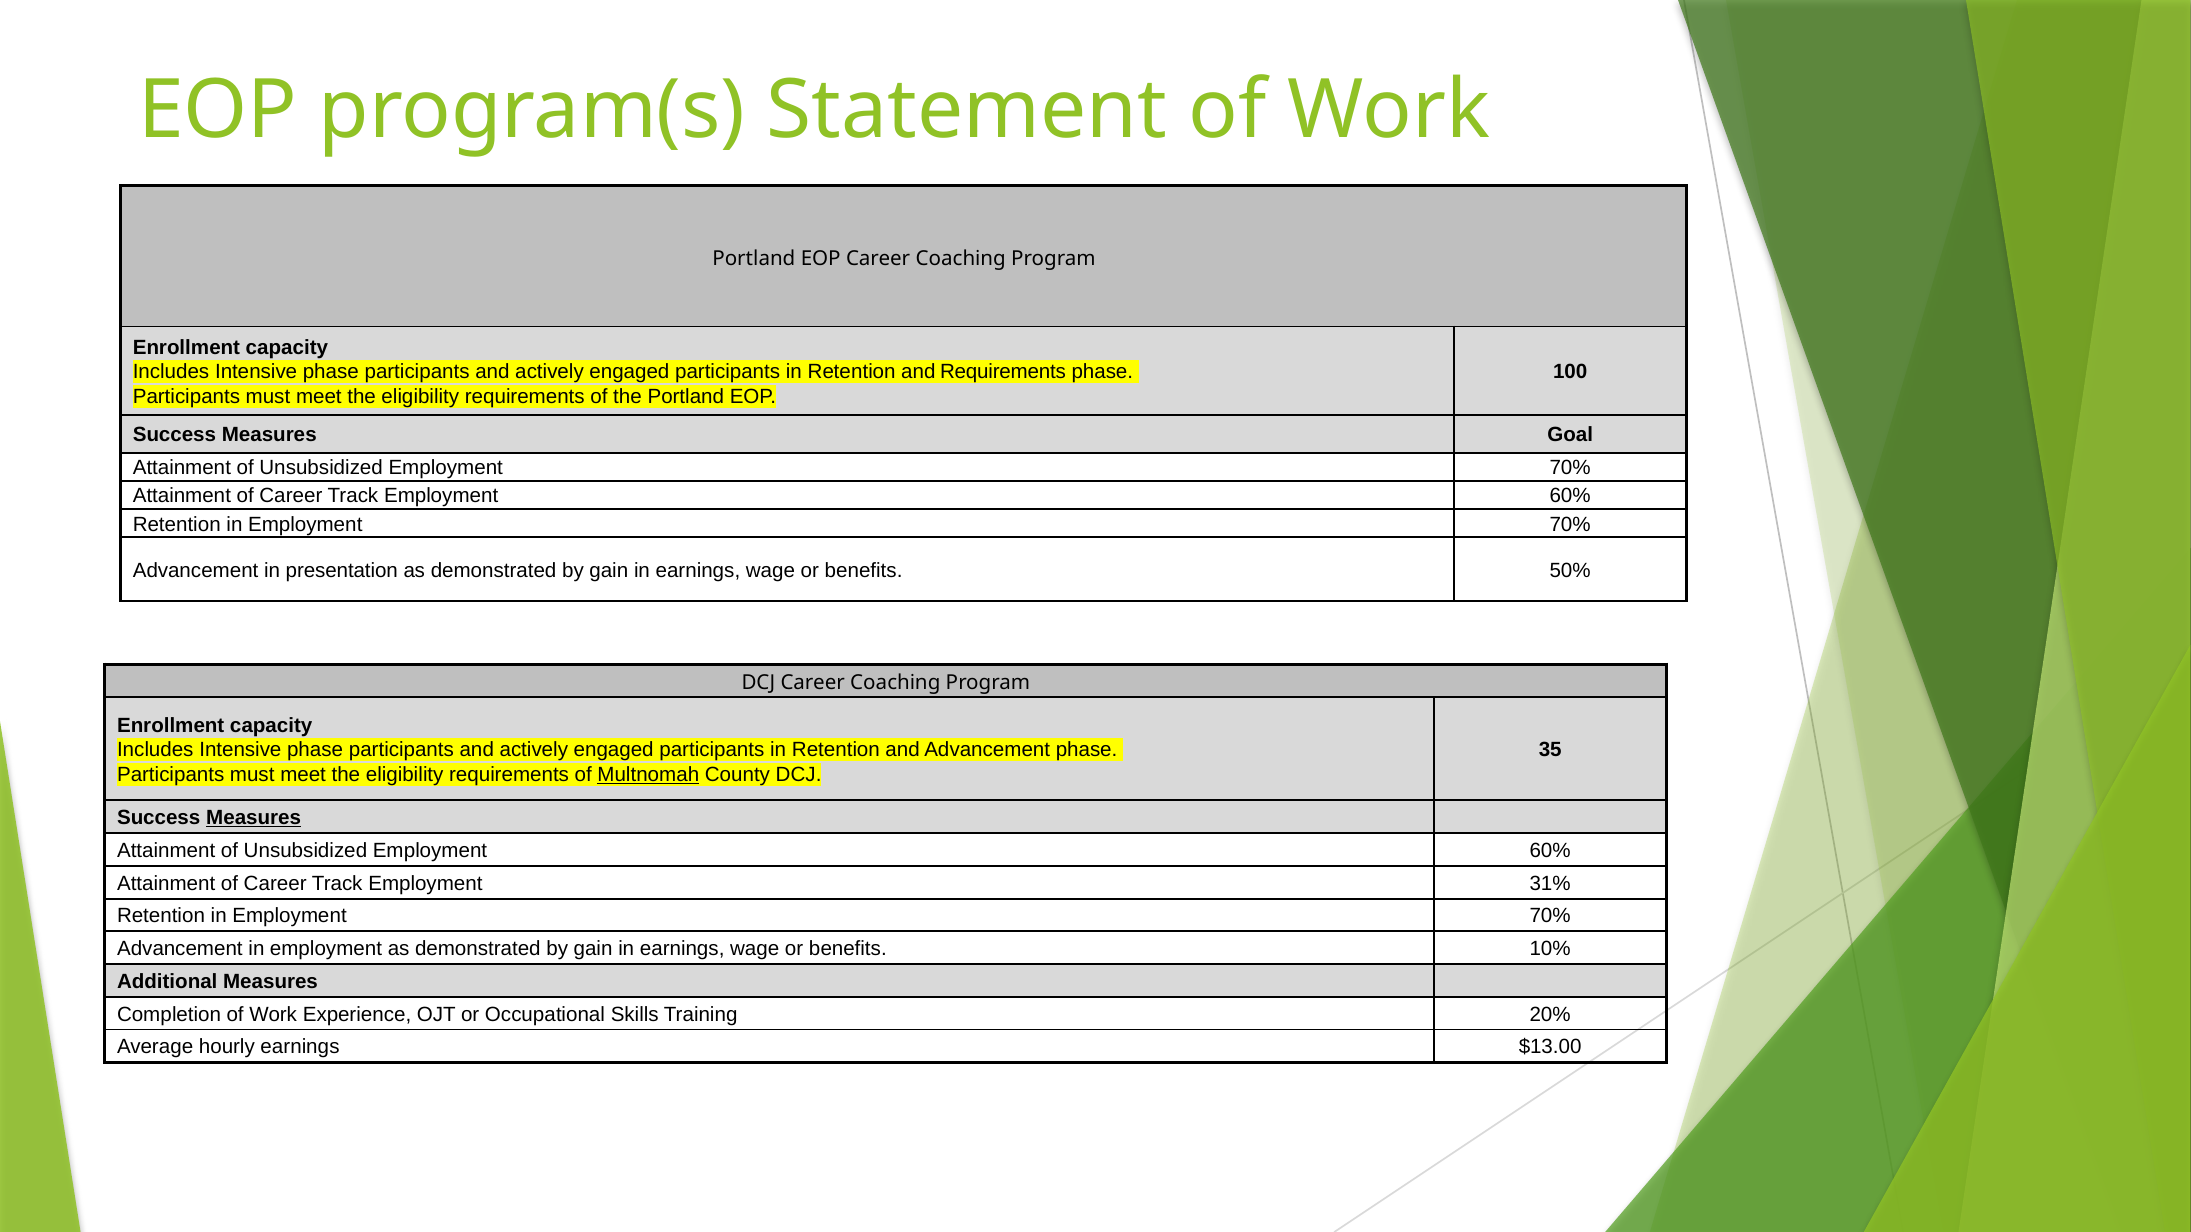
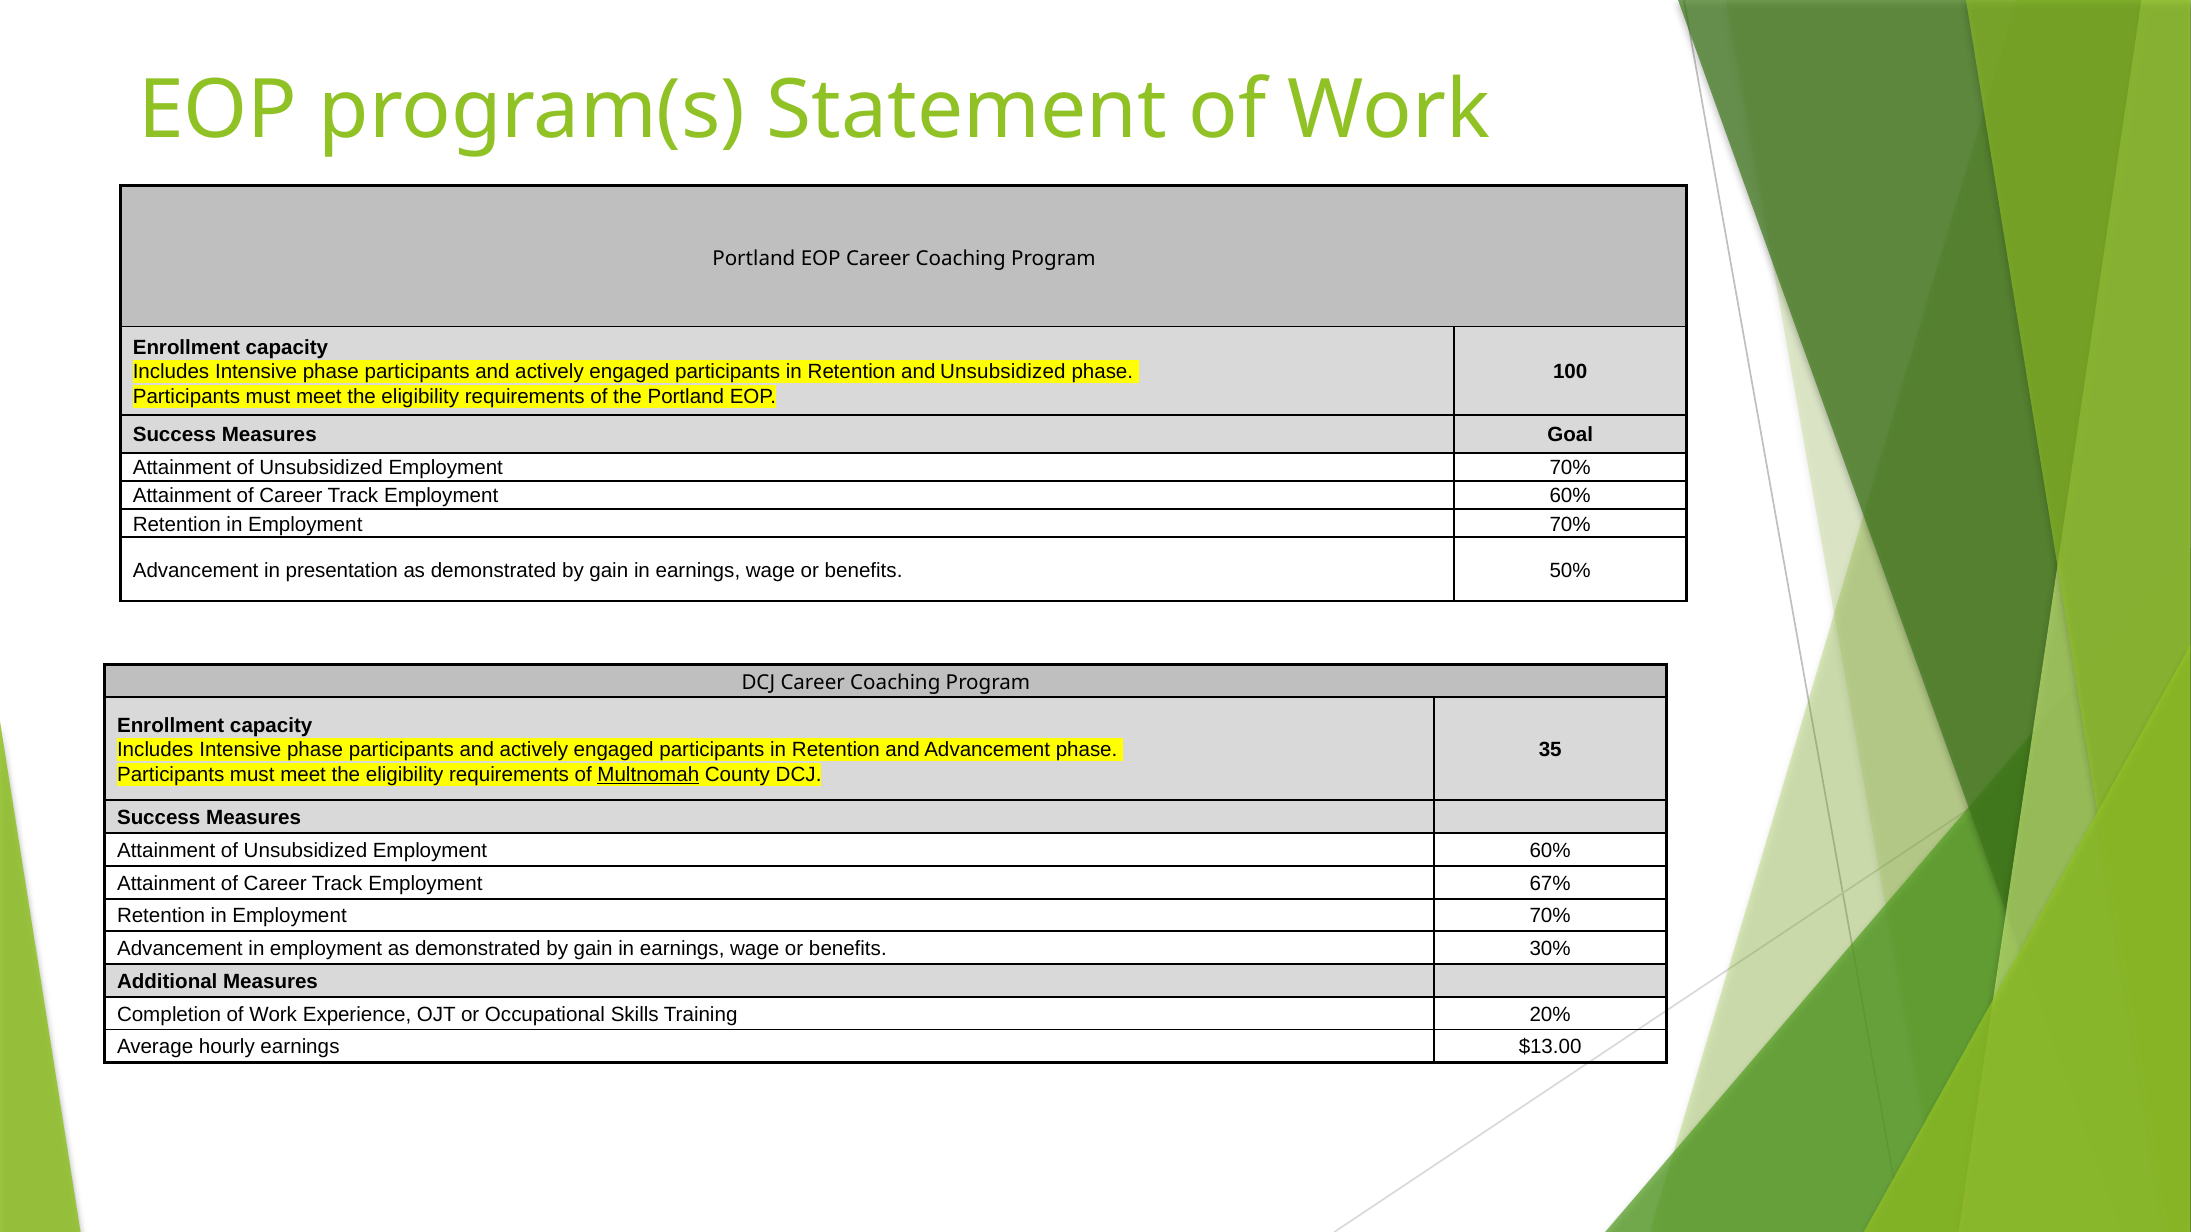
and Requirements: Requirements -> Unsubsidized
Measures at (254, 818) underline: present -> none
31%: 31% -> 67%
10%: 10% -> 30%
